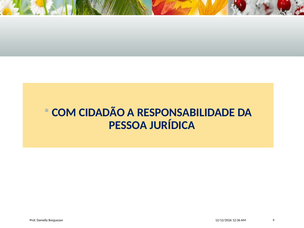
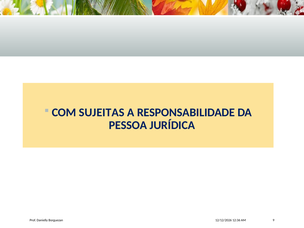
CIDADÃO: CIDADÃO -> SUJEITAS
